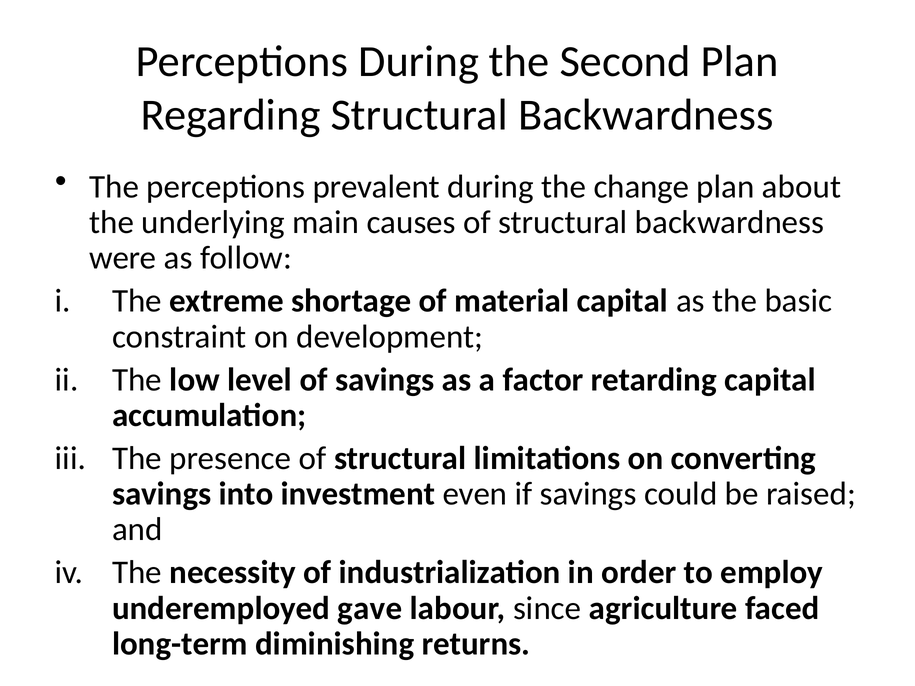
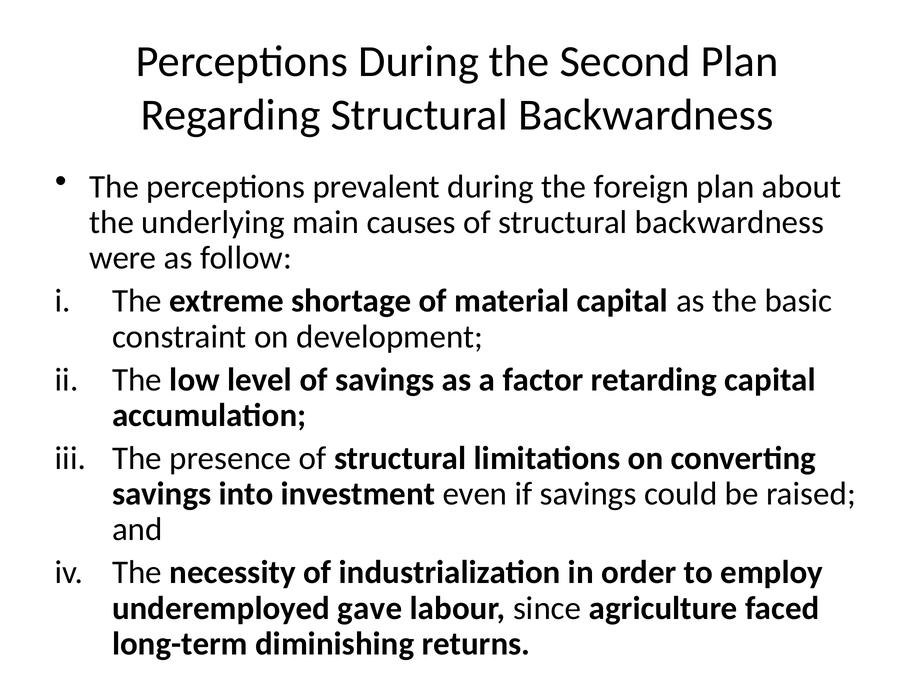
change: change -> foreign
